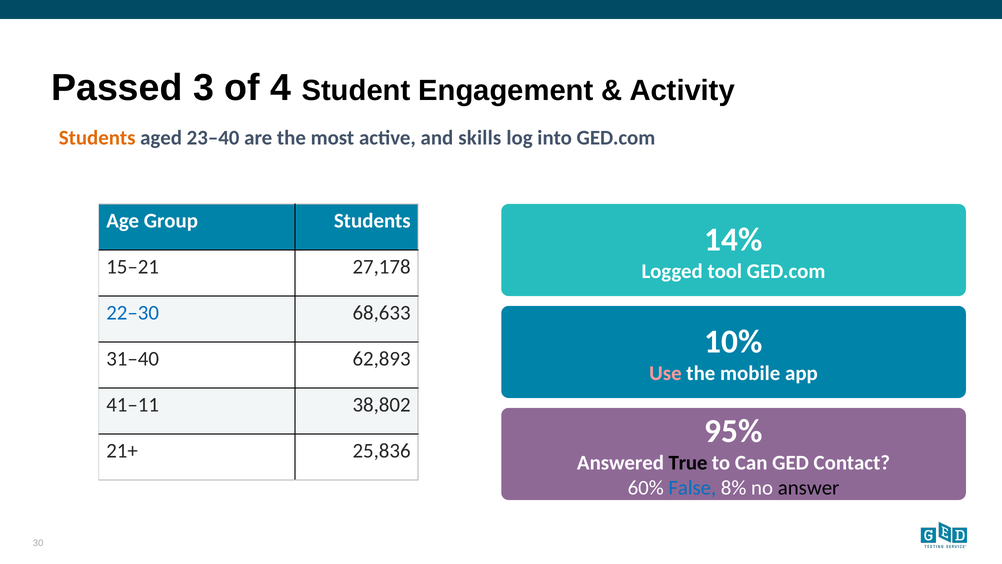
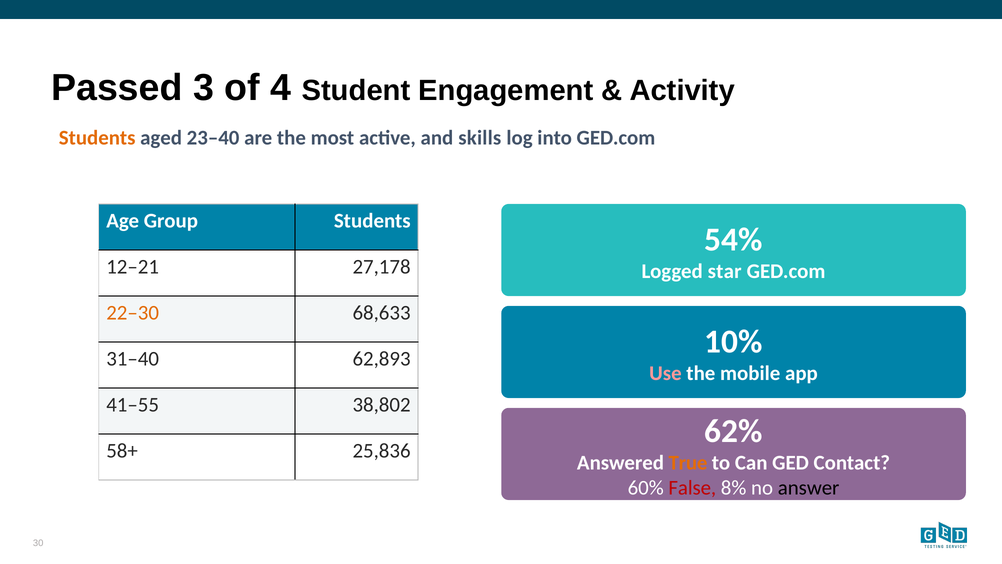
14%: 14% -> 54%
15–21: 15–21 -> 12–21
tool: tool -> star
22–30 colour: blue -> orange
41–11: 41–11 -> 41–55
95%: 95% -> 62%
21+: 21+ -> 58+
True colour: black -> orange
False colour: blue -> red
